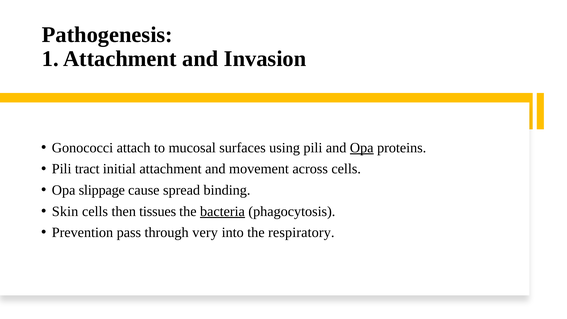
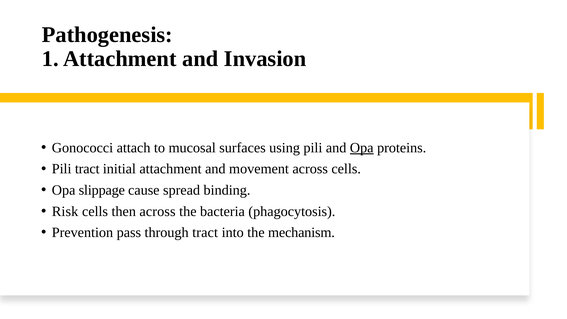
Skin: Skin -> Risk
then tissues: tissues -> across
bacteria underline: present -> none
through very: very -> tract
respiratory: respiratory -> mechanism
